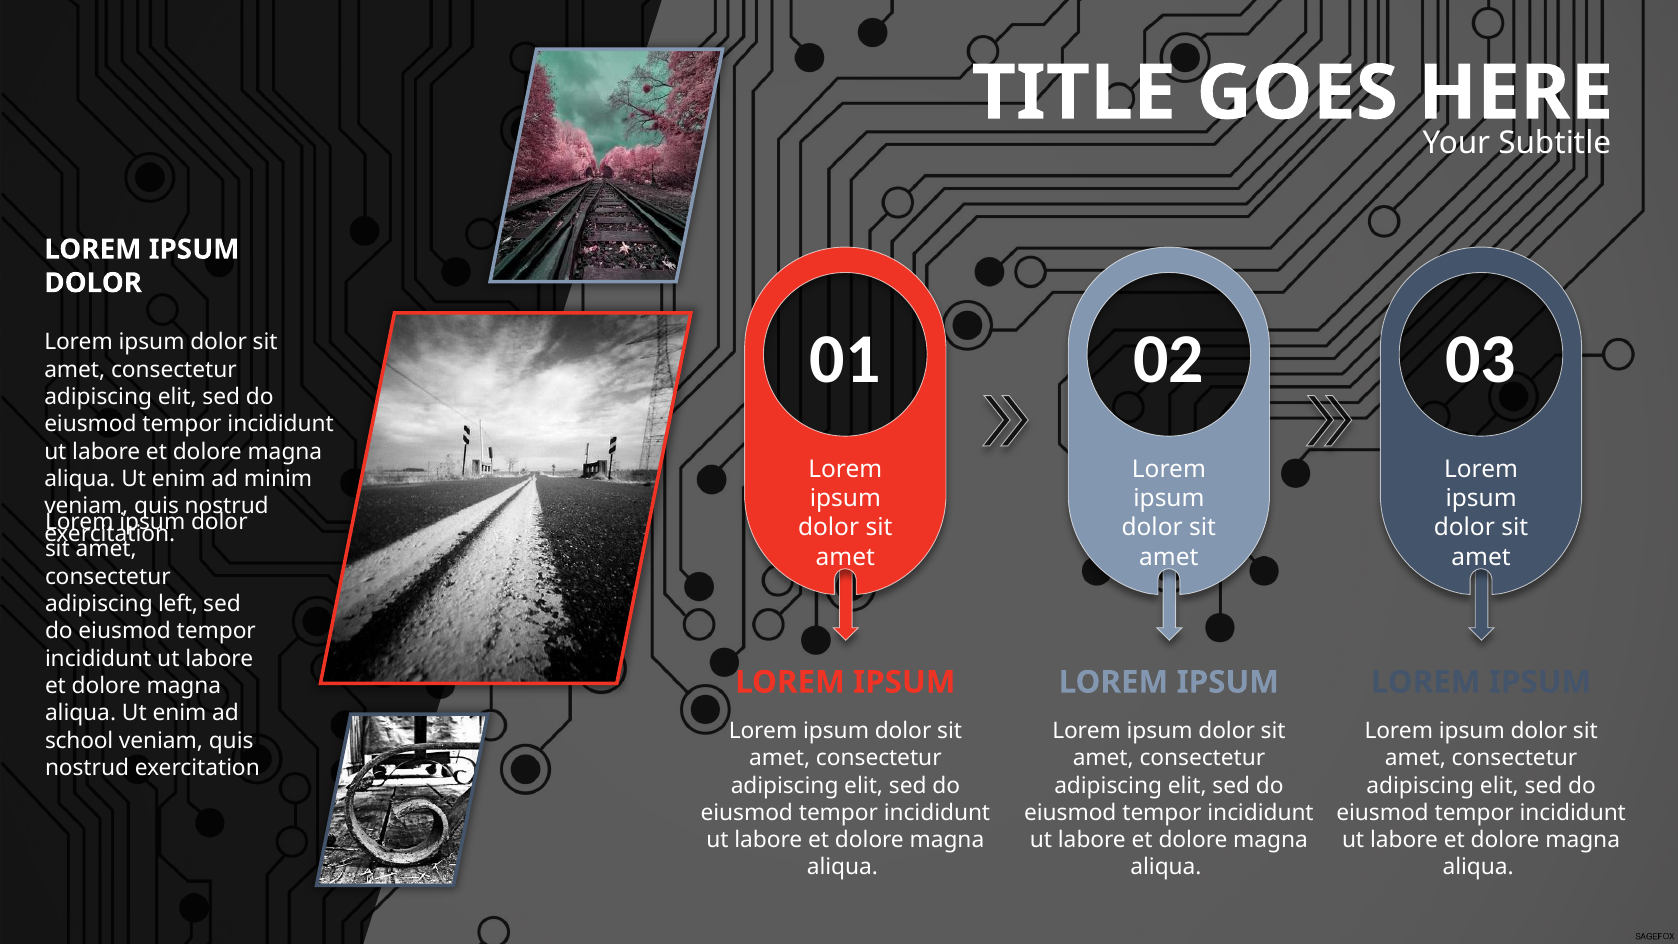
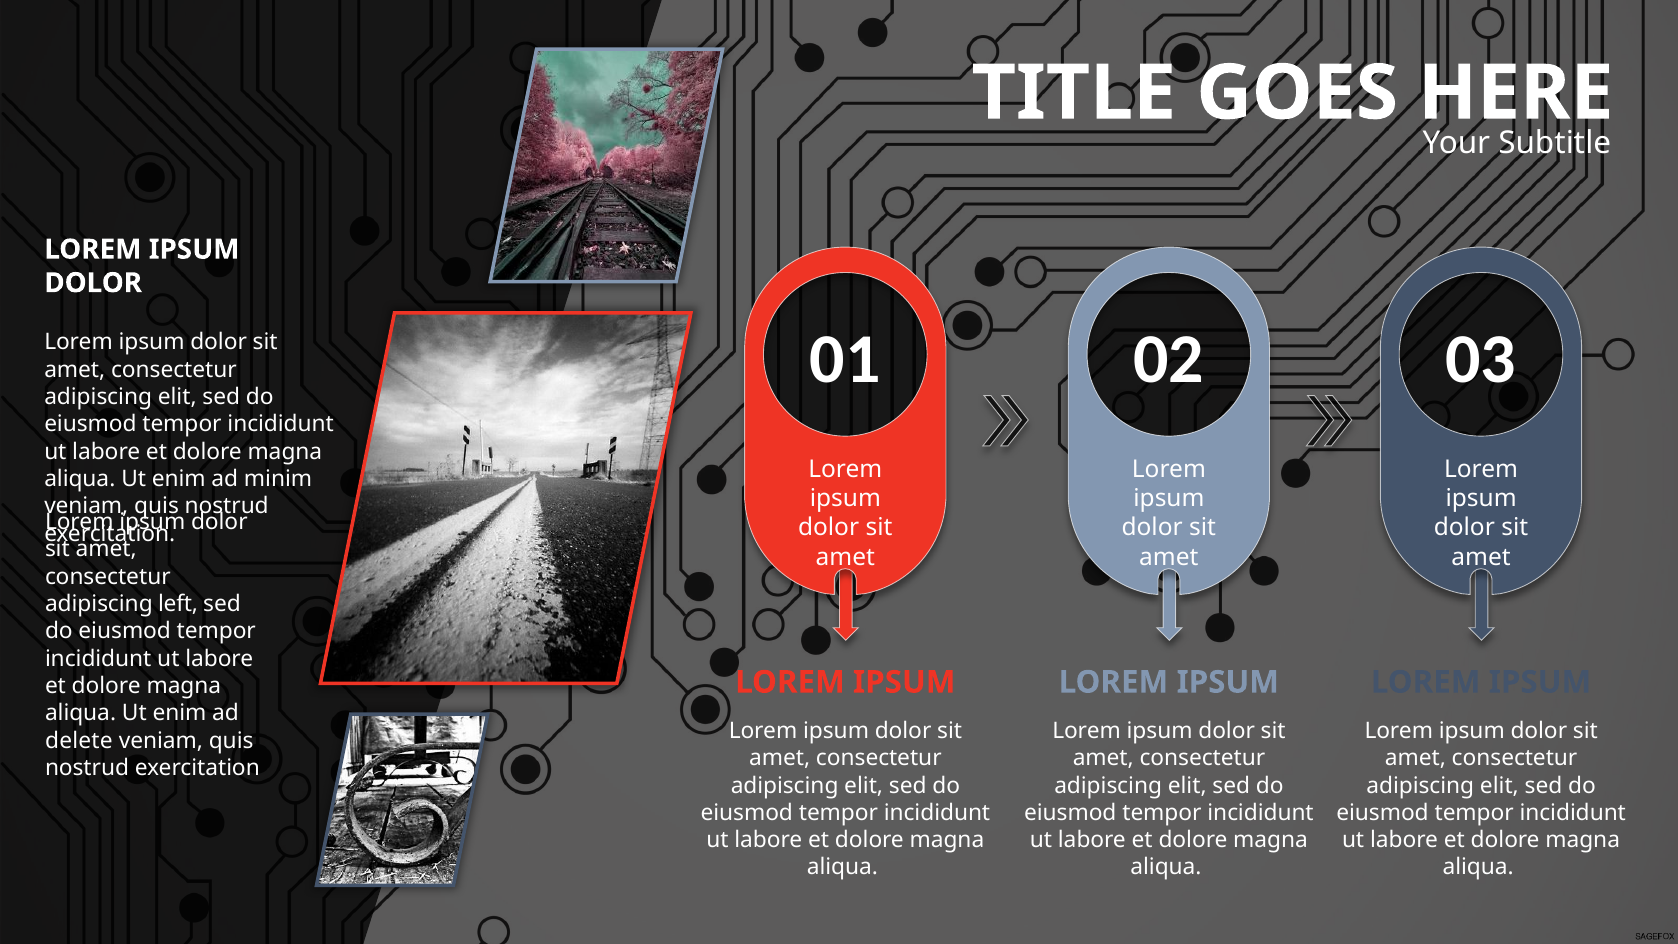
school: school -> delete
